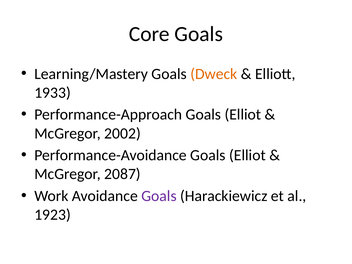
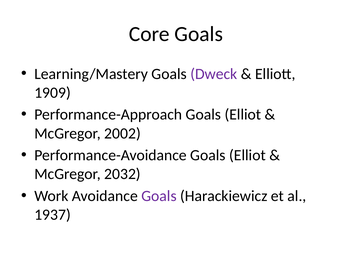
Dweck colour: orange -> purple
1933: 1933 -> 1909
2087: 2087 -> 2032
1923: 1923 -> 1937
